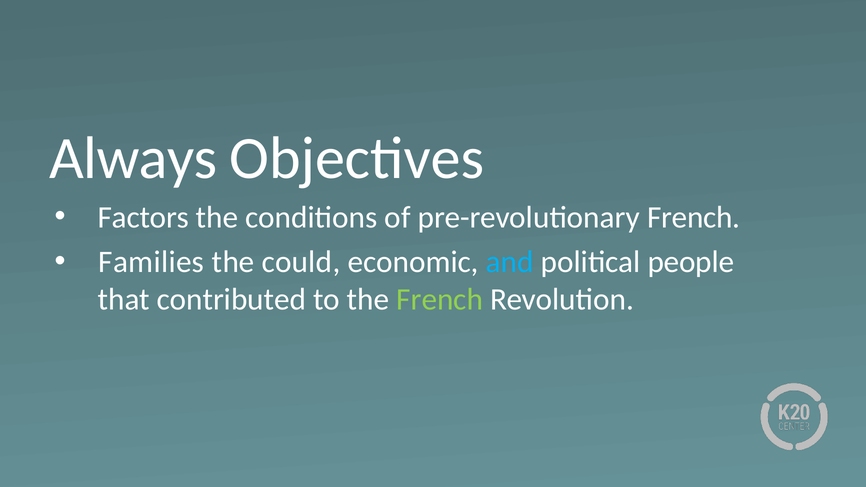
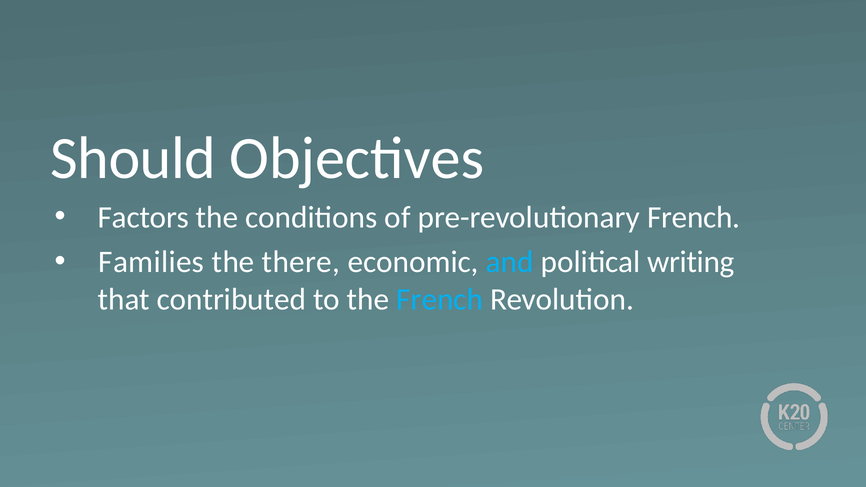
Always: Always -> Should
could: could -> there
people: people -> writing
French at (440, 300) colour: light green -> light blue
